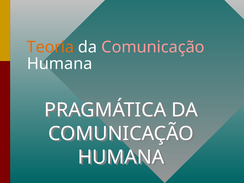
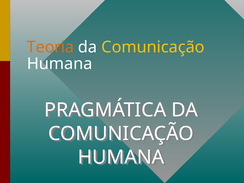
Comunicação at (153, 47) colour: pink -> yellow
